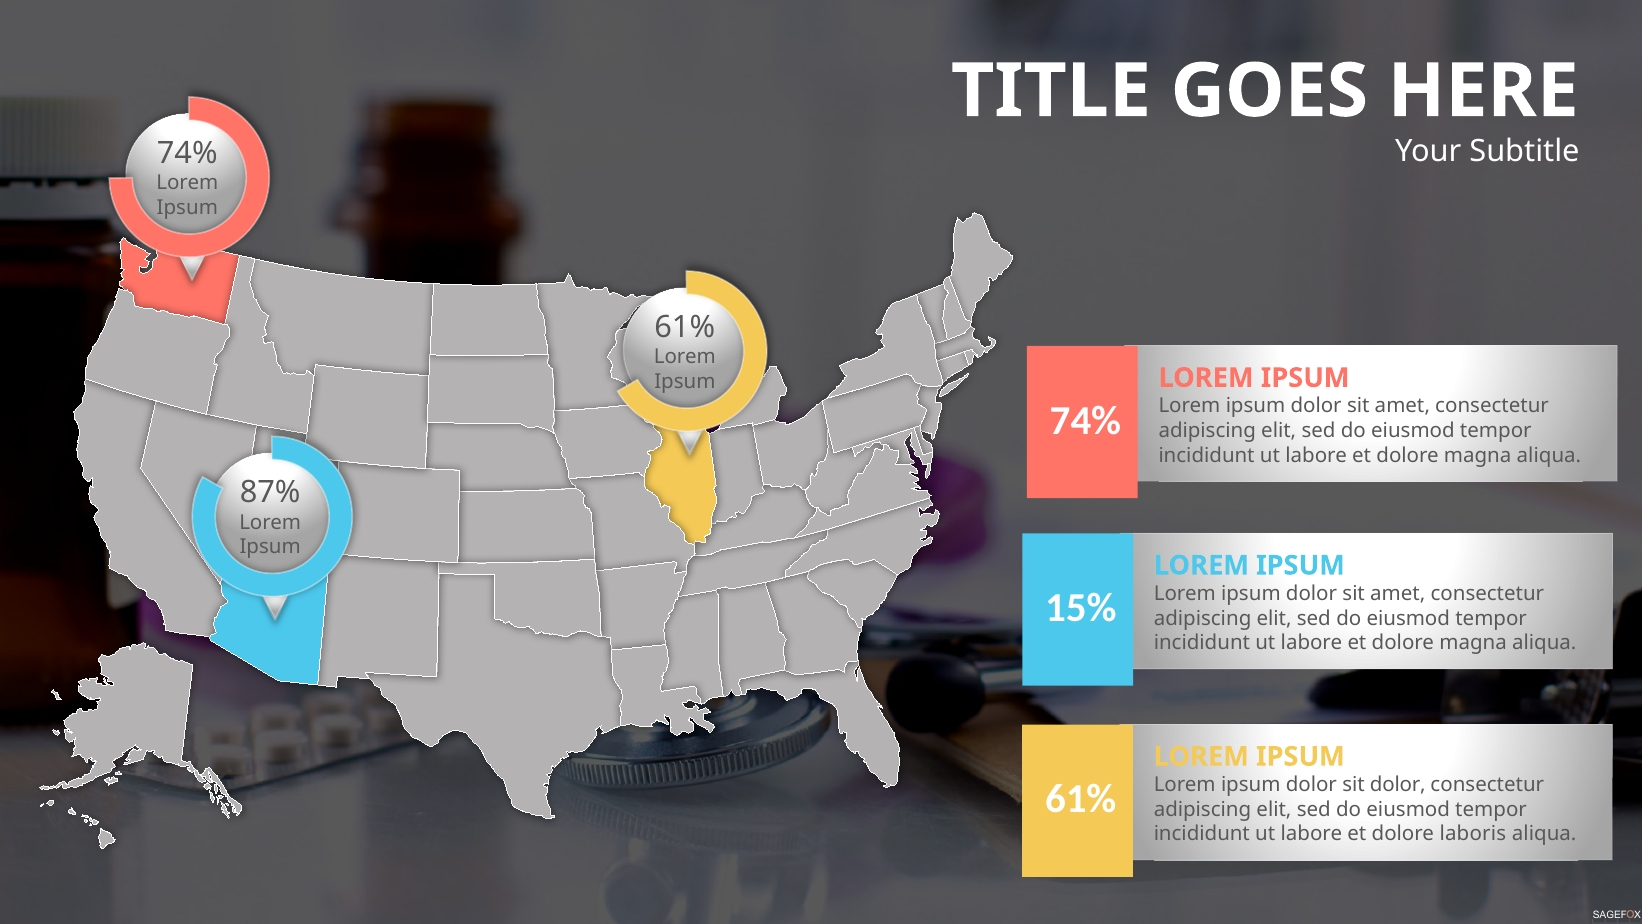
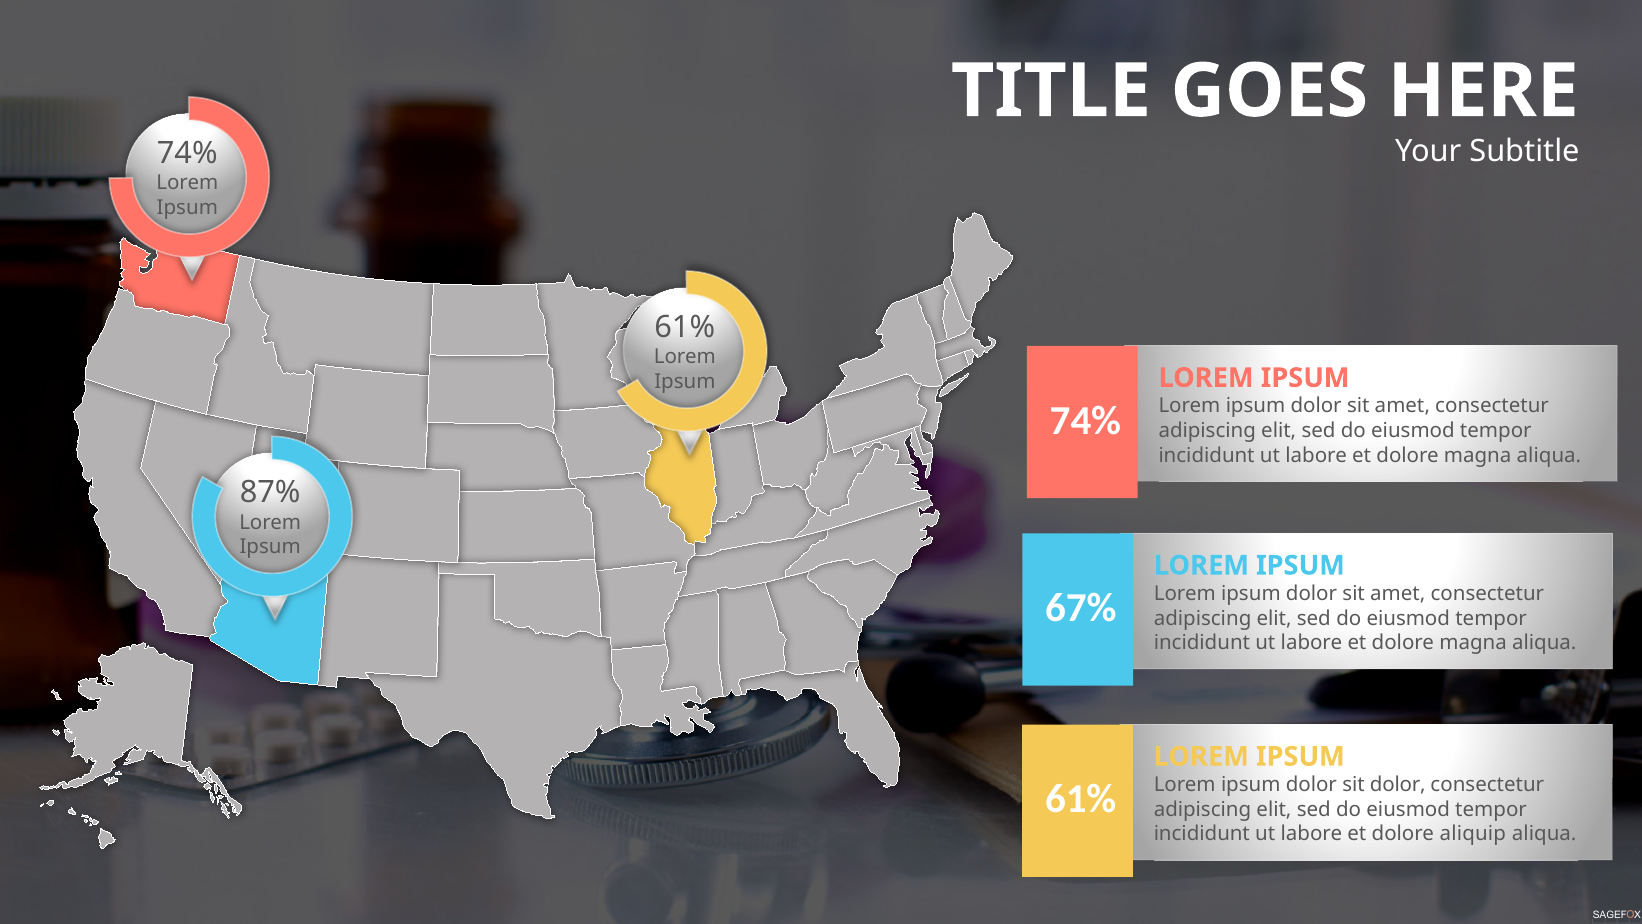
15%: 15% -> 67%
laboris: laboris -> aliquip
